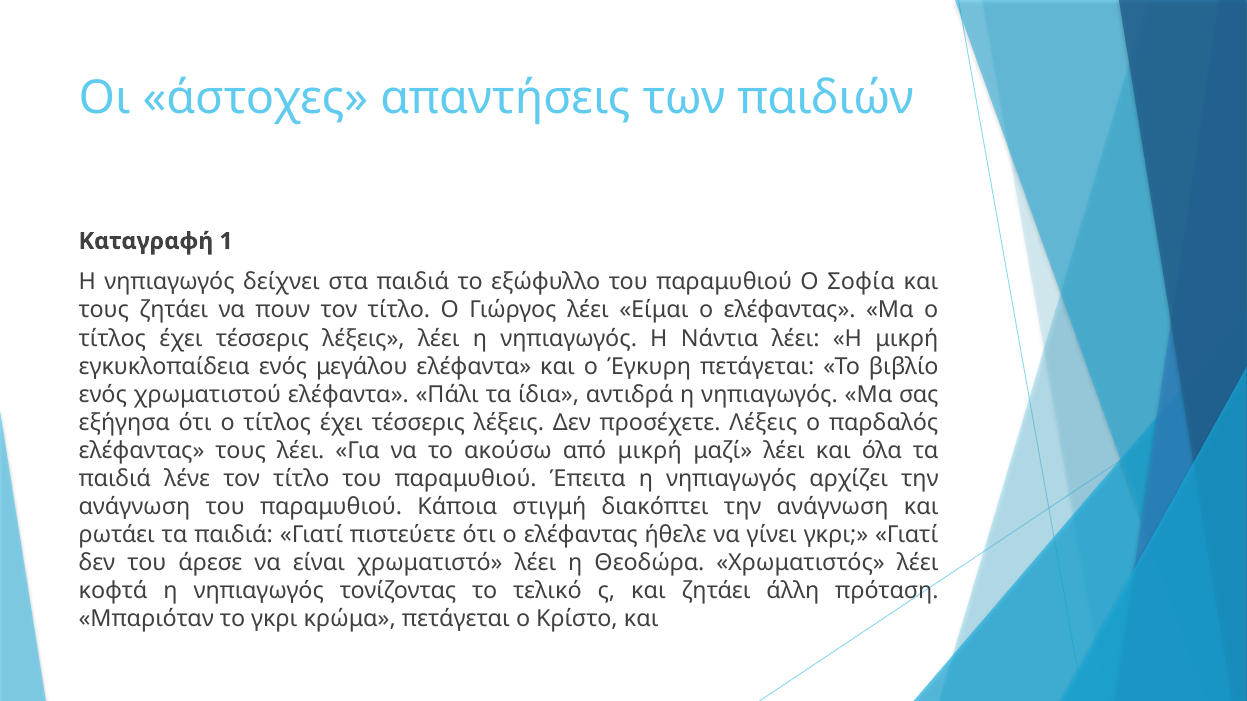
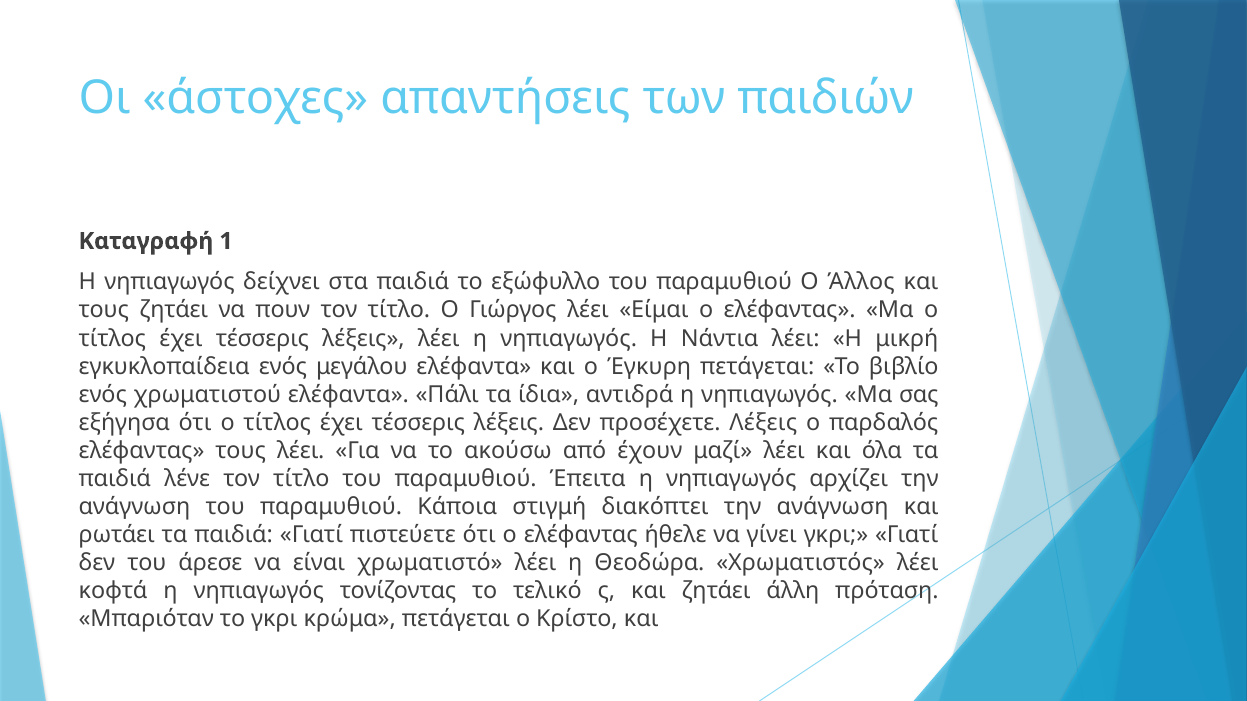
Σοφία: Σοφία -> Άλλος
από μικρή: μικρή -> έχουν
